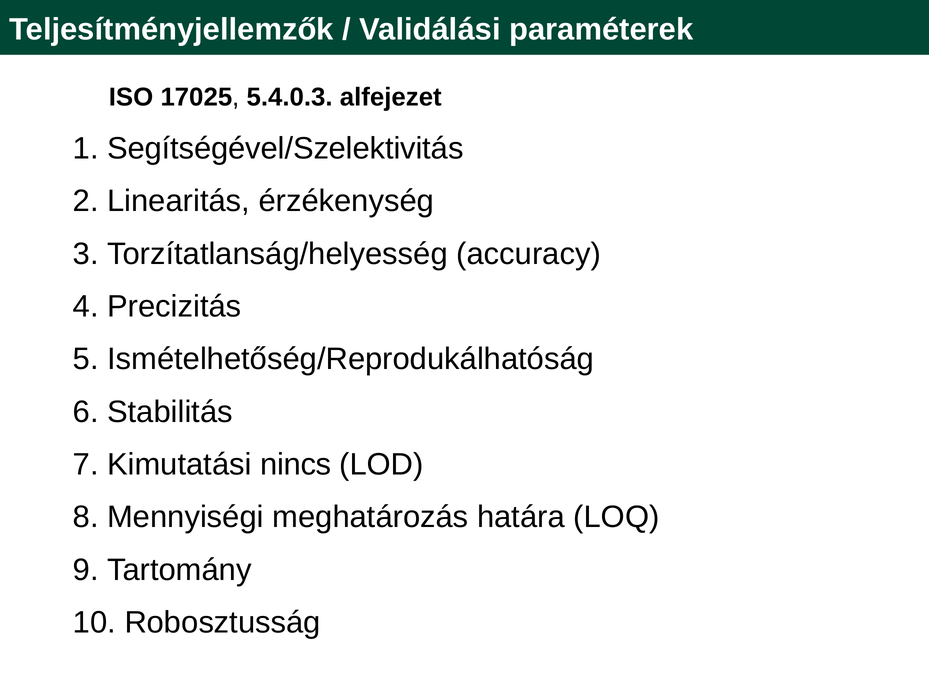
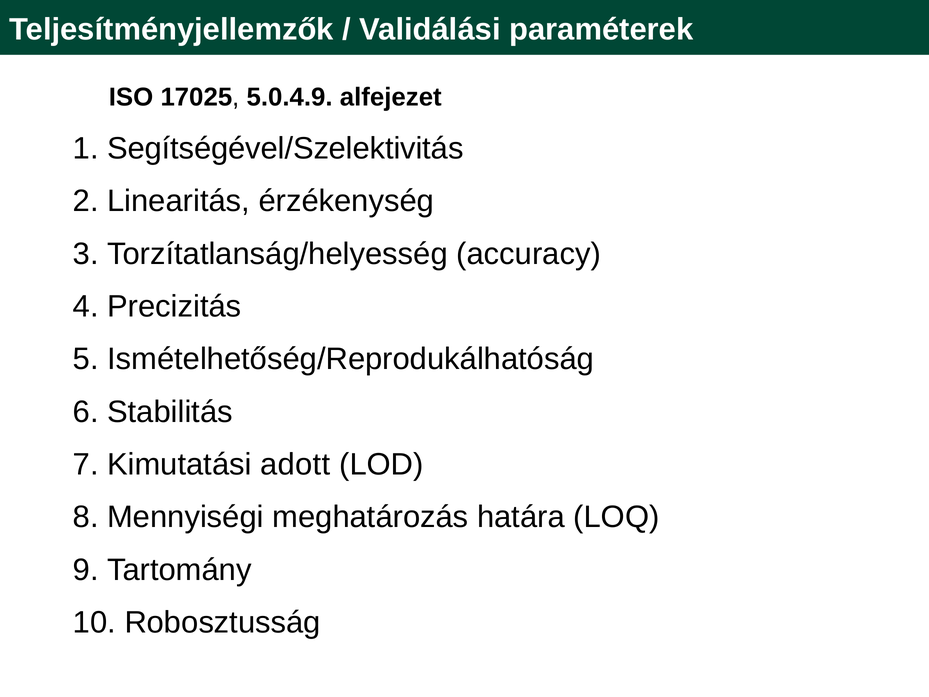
5.4.0.3: 5.4.0.3 -> 5.0.4.9
nincs: nincs -> adott
